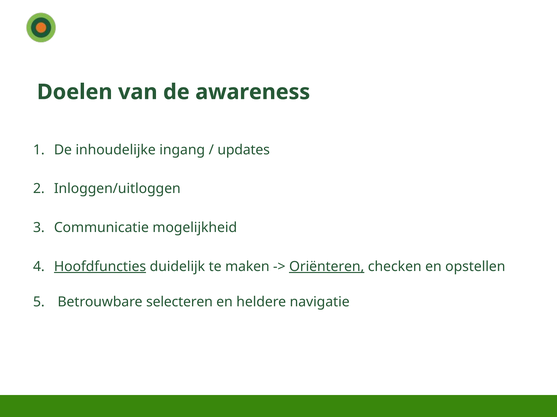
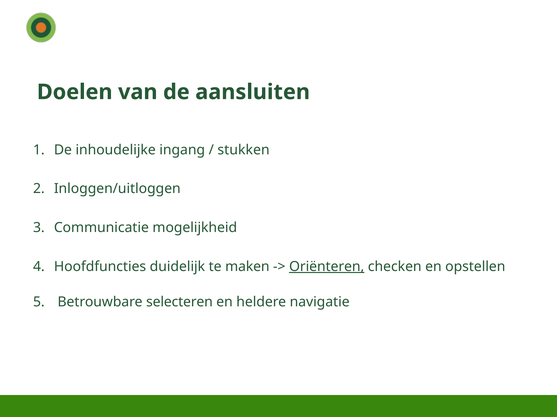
awareness: awareness -> aansluiten
updates: updates -> stukken
Hoofdfuncties underline: present -> none
